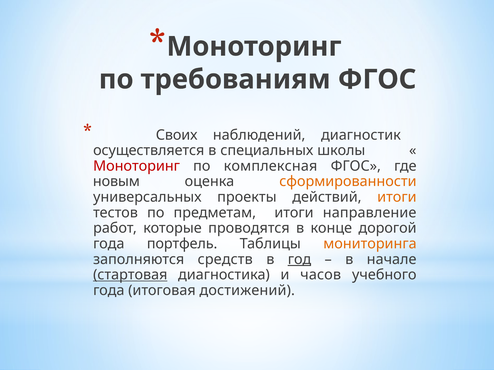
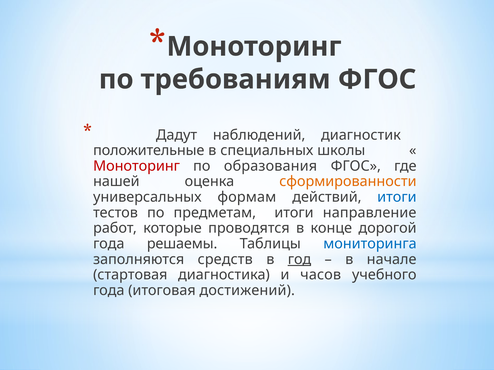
Своих: Своих -> Дадут
осуществляется: осуществляется -> положительные
комплексная: комплексная -> образования
новым: новым -> нашей
проекты: проекты -> формам
итоги at (397, 197) colour: orange -> blue
портфель: портфель -> решаемы
мониторинга colour: orange -> blue
стартовая underline: present -> none
